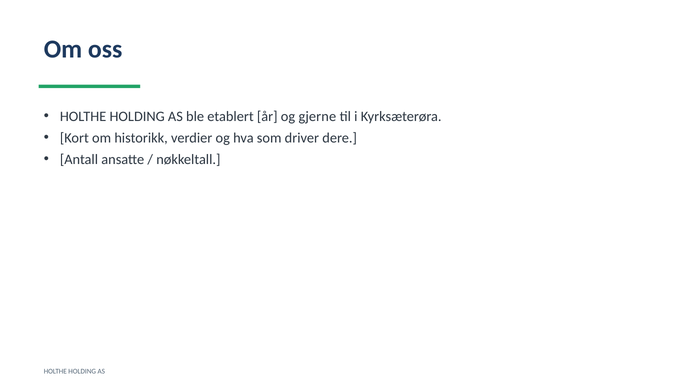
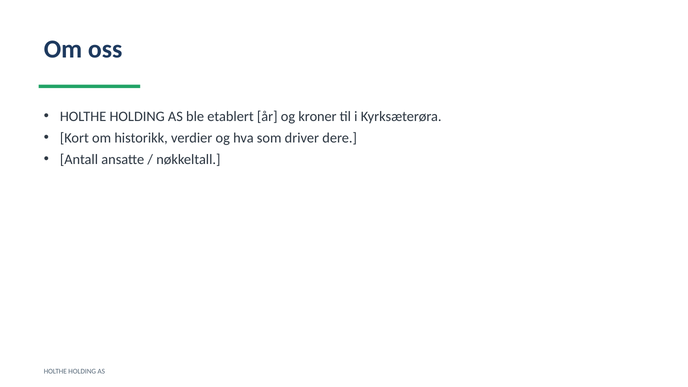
gjerne: gjerne -> kroner
